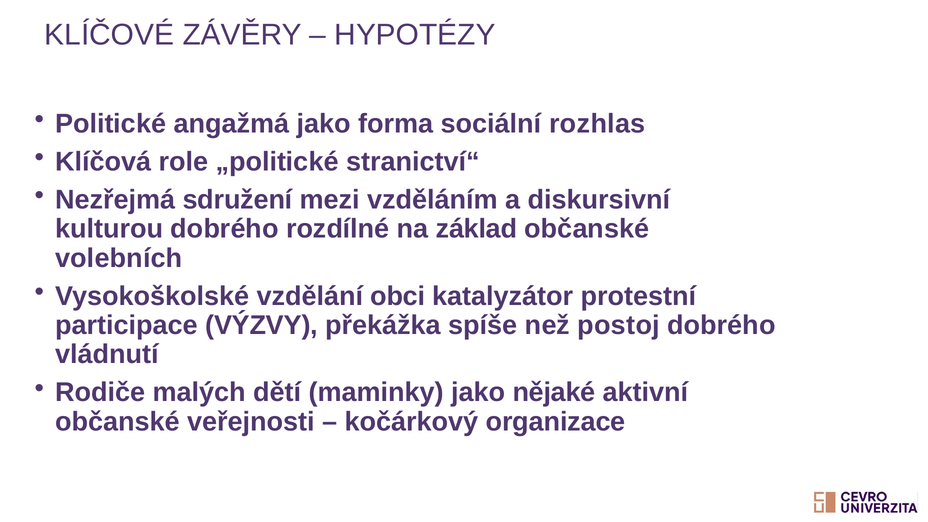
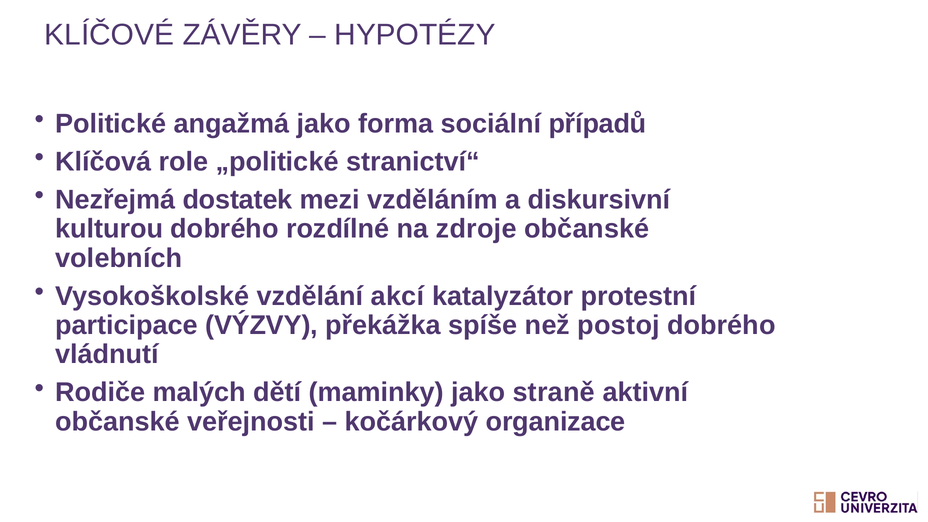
rozhlas: rozhlas -> případů
sdružení: sdružení -> dostatek
základ: základ -> zdroje
obci: obci -> akcí
nějaké: nějaké -> straně
